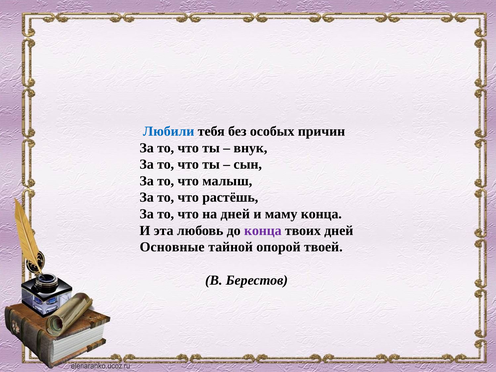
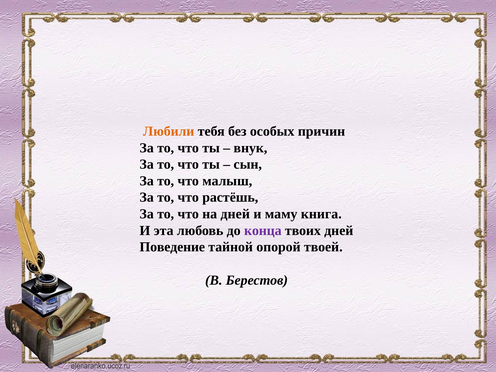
Любили colour: blue -> orange
маму конца: конца -> книга
Основные: Основные -> Поведение
